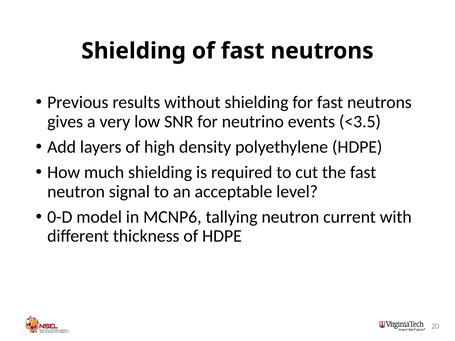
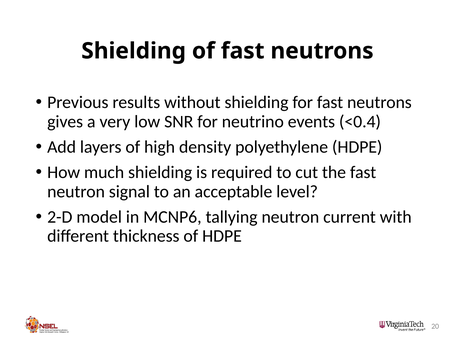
<3.5: <3.5 -> <0.4
0-D: 0-D -> 2-D
